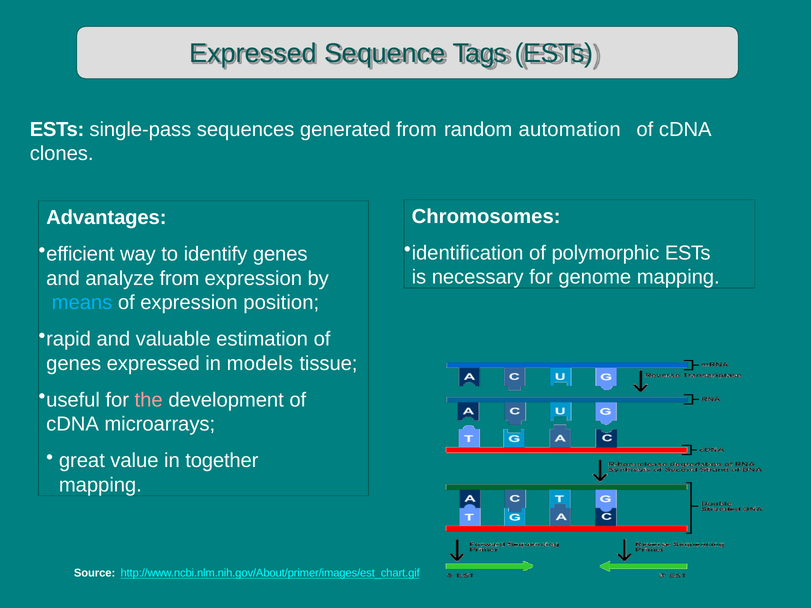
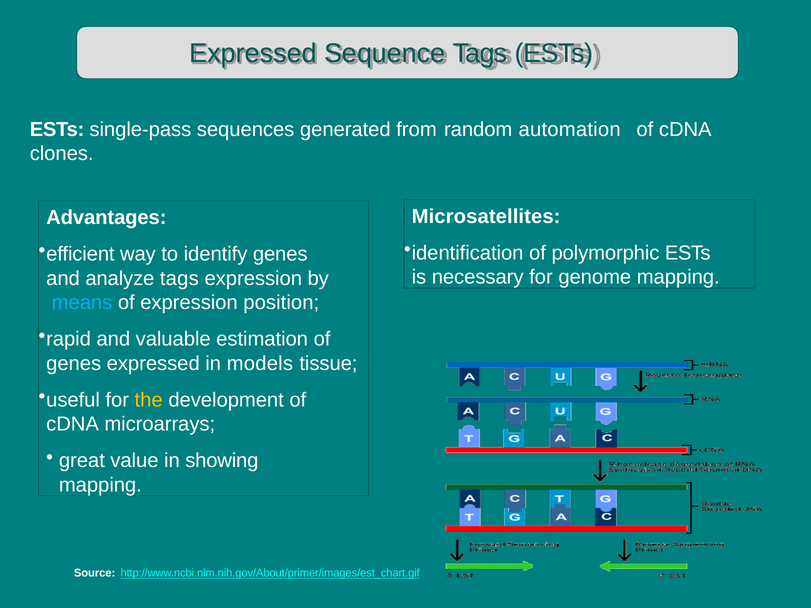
Chromosomes: Chromosomes -> Microsatellites
analyze from: from -> tags
the colour: pink -> yellow
together: together -> showing
